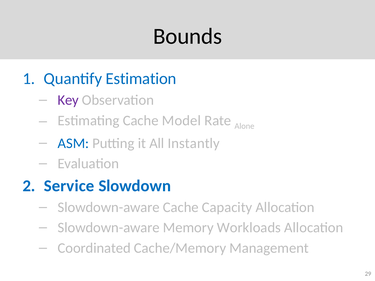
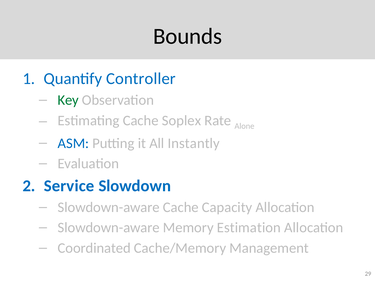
Estimation: Estimation -> Controller
Key colour: purple -> green
Model: Model -> Soplex
Workloads: Workloads -> Estimation
